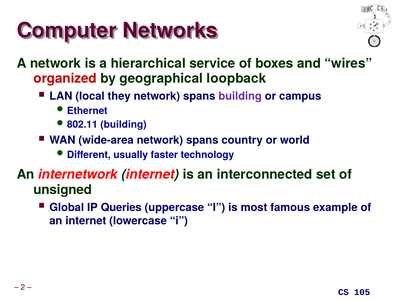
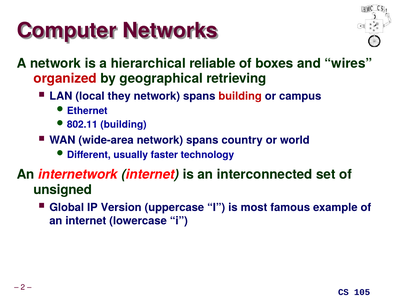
service: service -> reliable
loopback: loopback -> retrieving
building at (240, 96) colour: purple -> red
Queries: Queries -> Version
